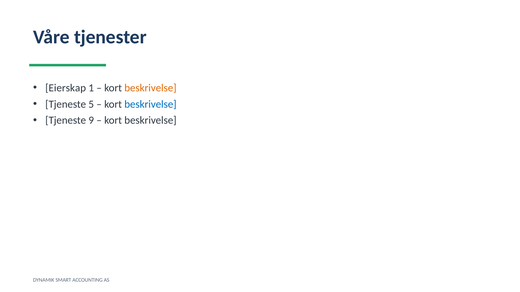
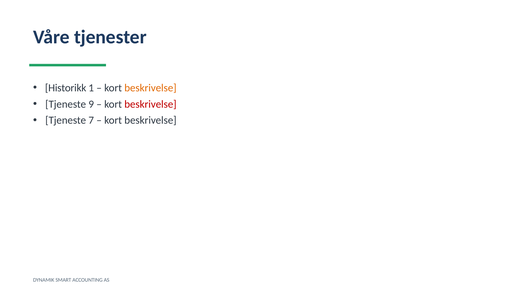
Eierskap: Eierskap -> Historikk
5: 5 -> 9
beskrivelse at (150, 104) colour: blue -> red
9: 9 -> 7
